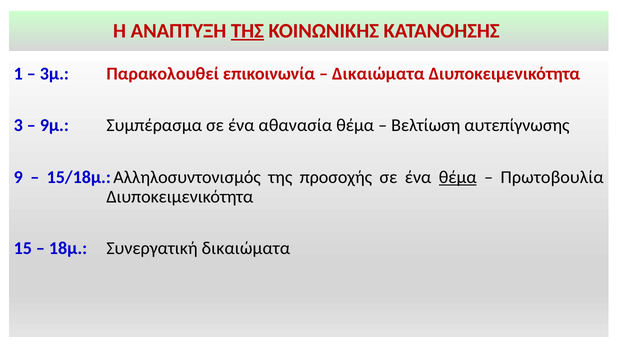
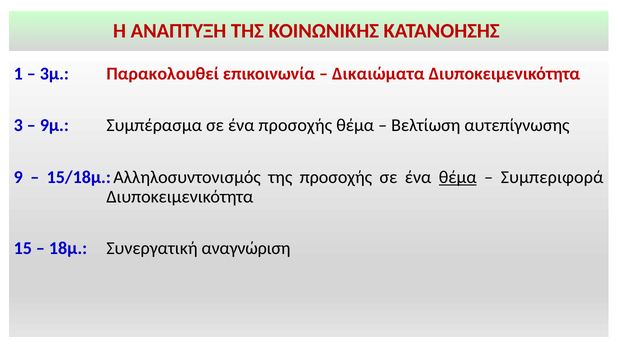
ΤΗΣ at (247, 31) underline: present -> none
ένα αθανασία: αθανασία -> προσοχής
Πρωτοβουλία: Πρωτοβουλία -> Συμπεριφορά
Συνεργατική δικαιώματα: δικαιώματα -> αναγνώριση
